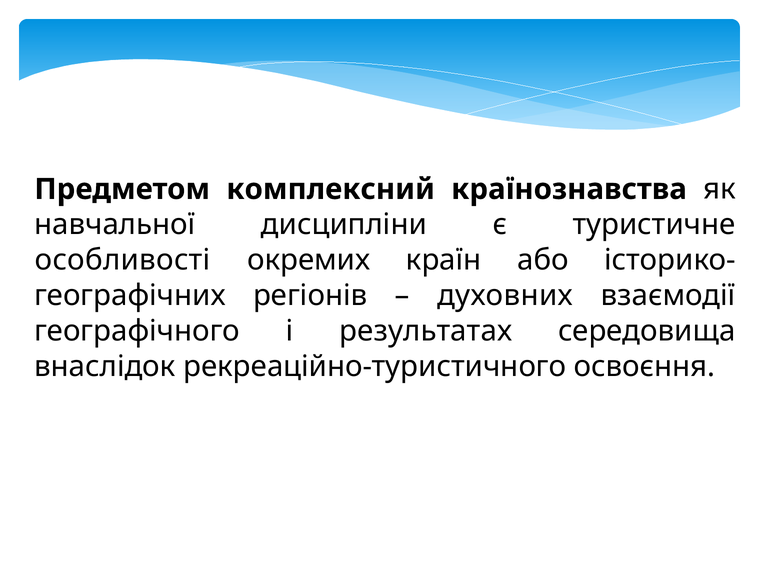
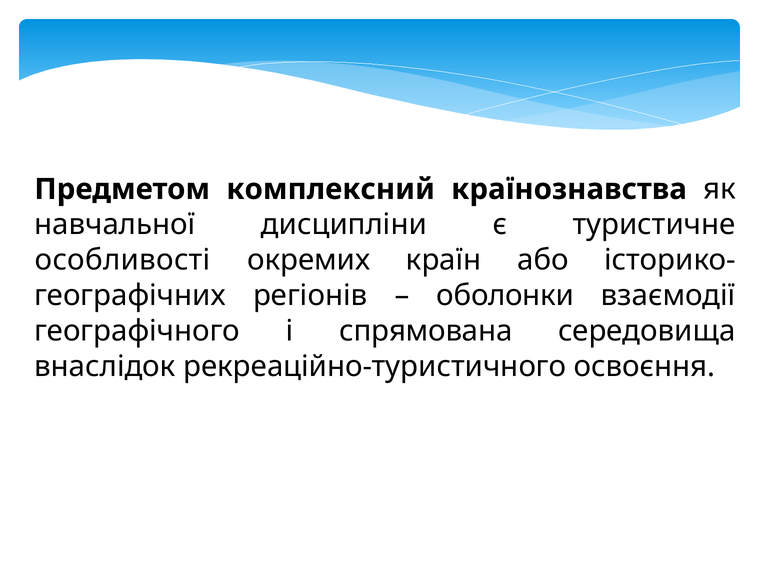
духовних: духовних -> оболонки
результатах: результатах -> спрямована
